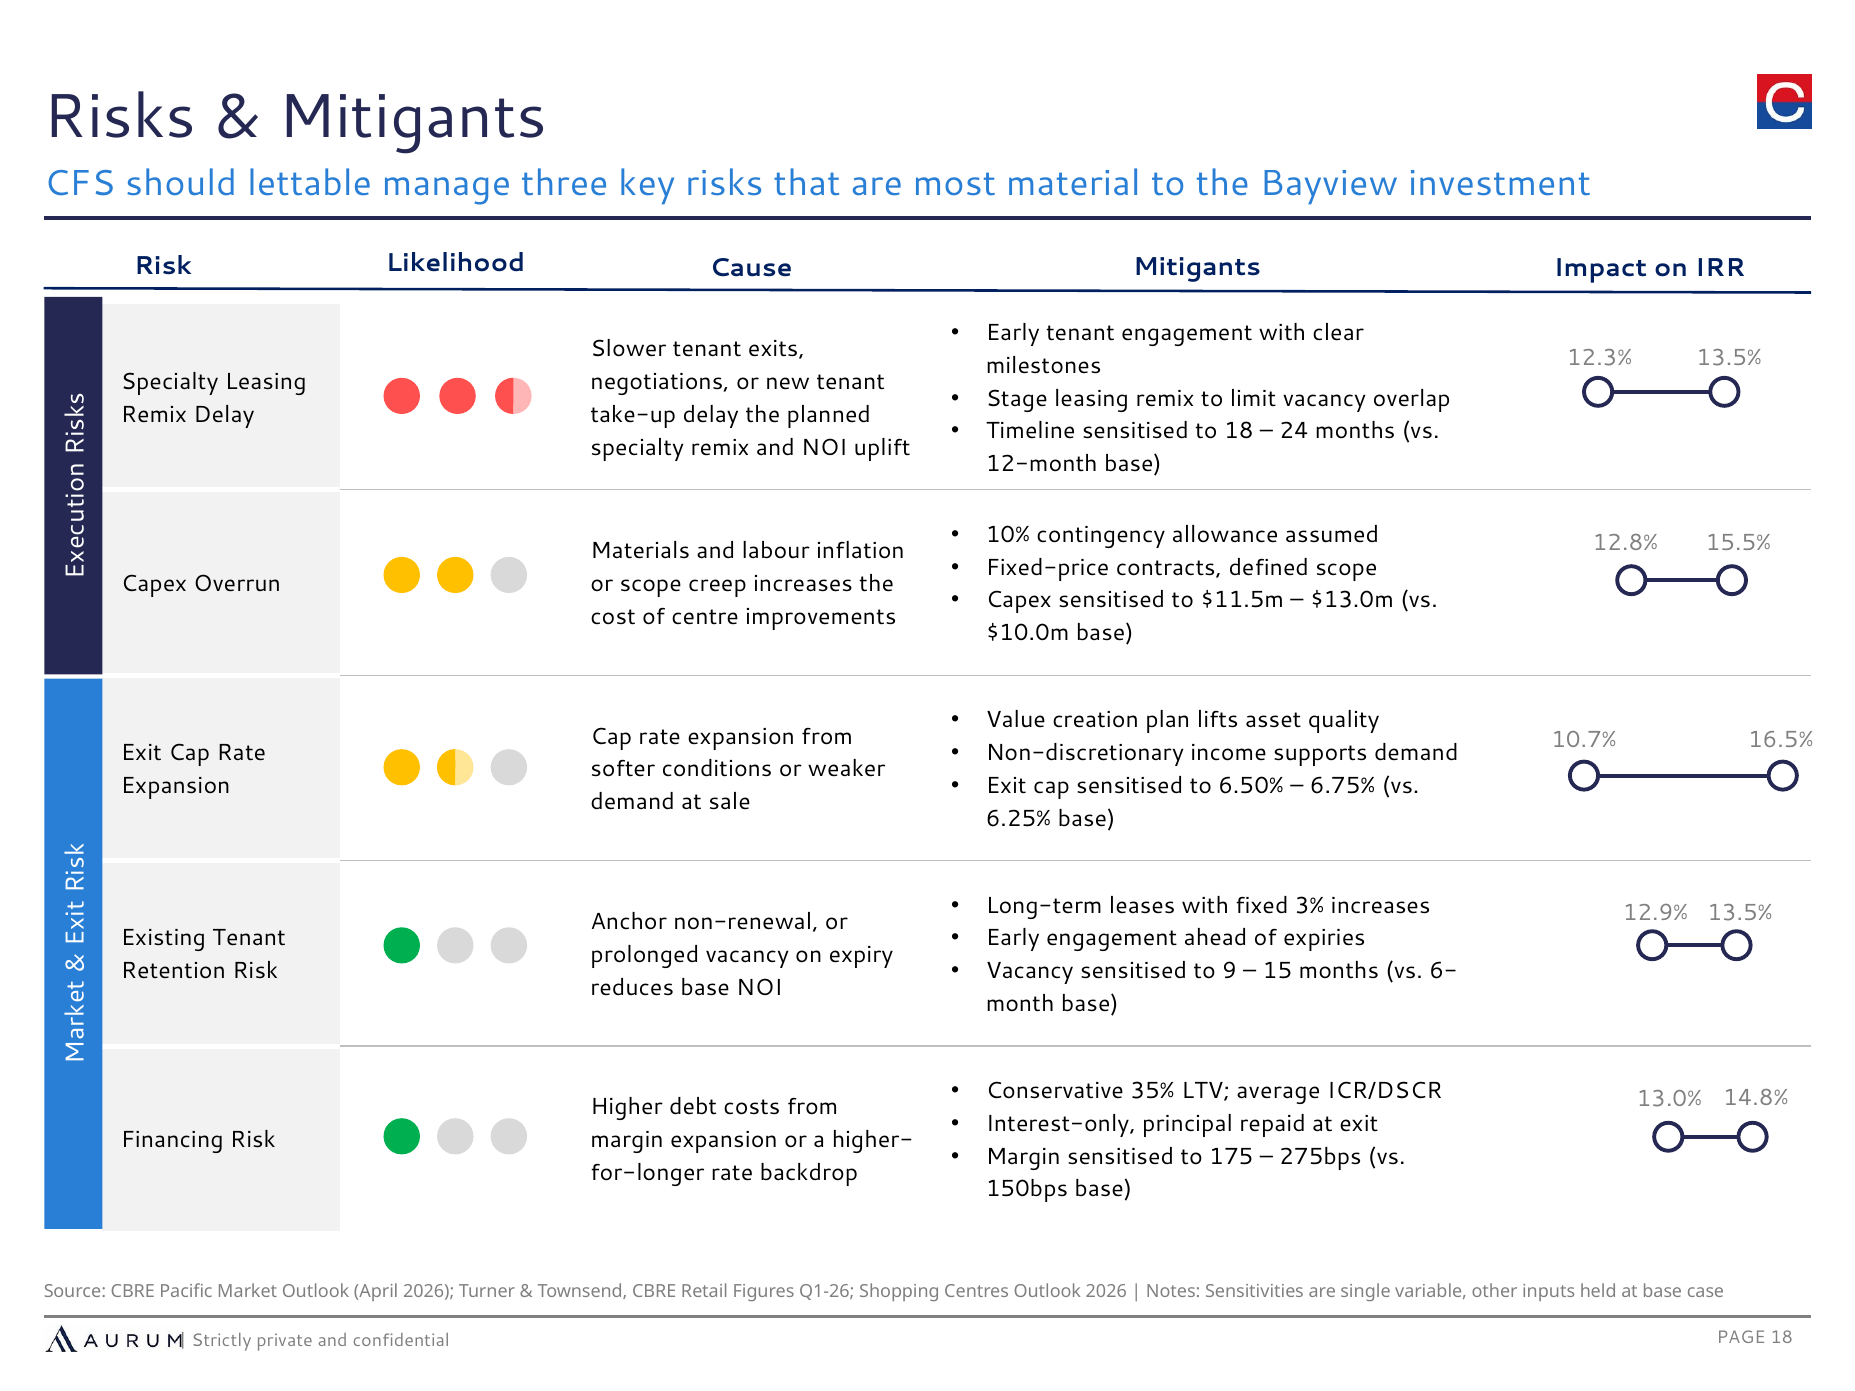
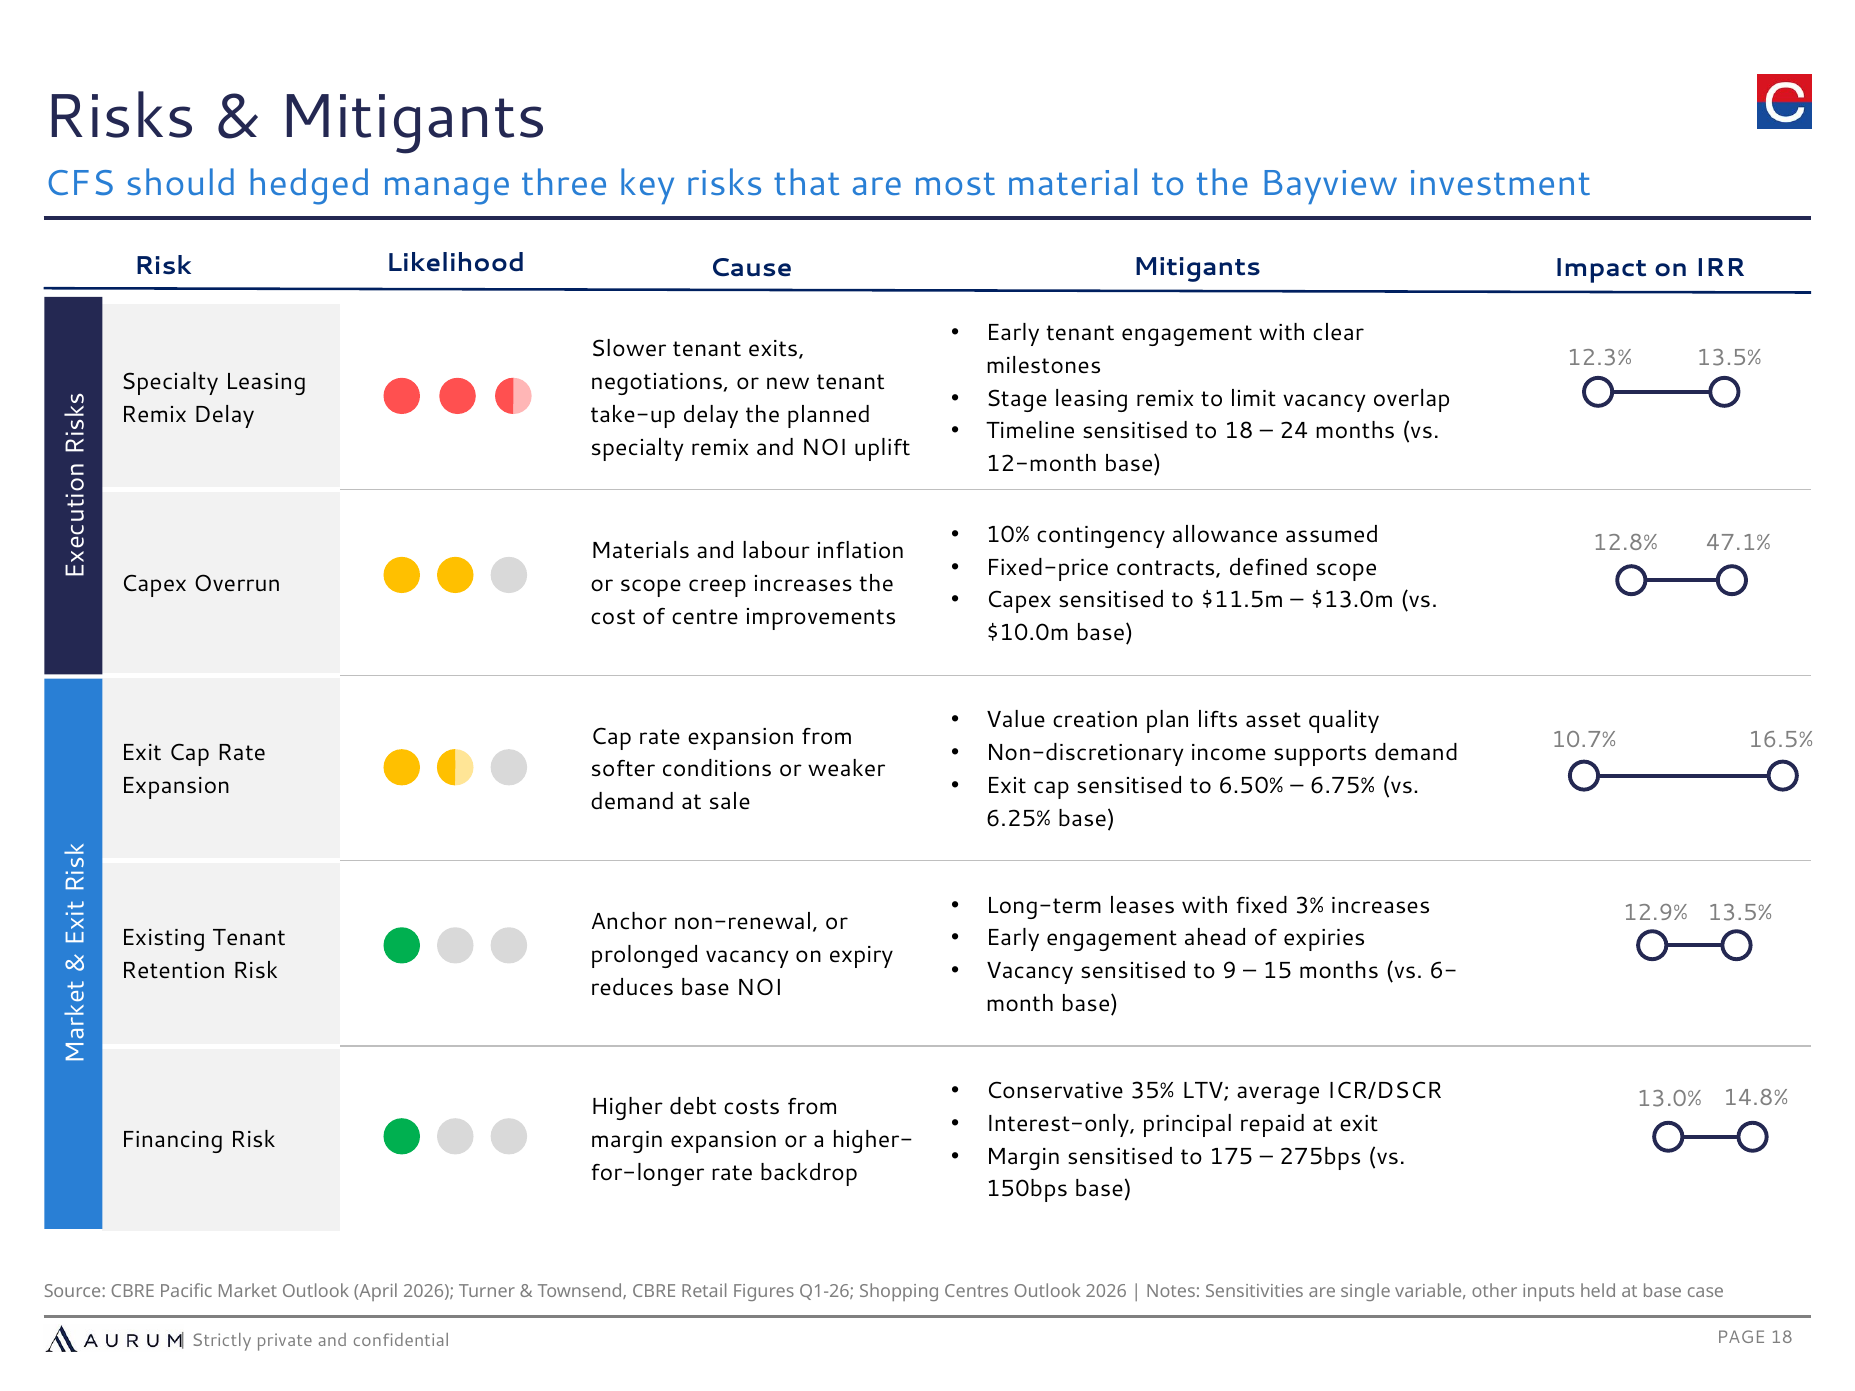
lettable: lettable -> hedged
15.5%: 15.5% -> 47.1%
